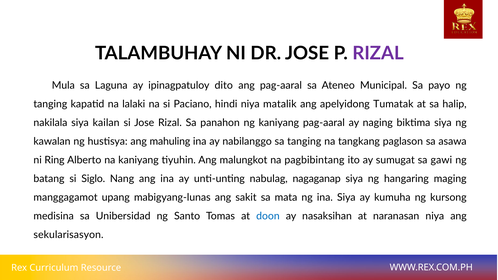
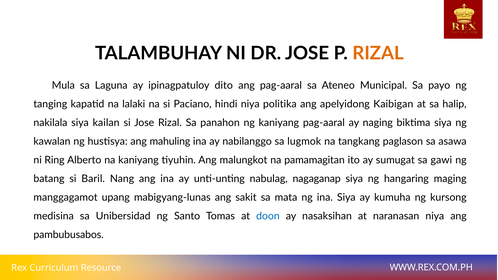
RIZAL at (378, 53) colour: purple -> orange
matalik: matalik -> politika
Tumatak: Tumatak -> Kaibigan
sa tanging: tanging -> lugmok
pagbibintang: pagbibintang -> pamamagitan
Siglo: Siglo -> Baril
sekularisasyon: sekularisasyon -> pambubusabos
